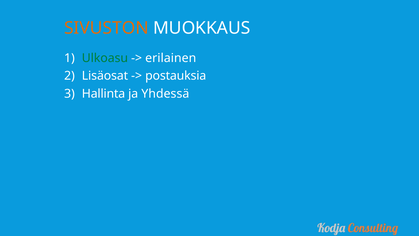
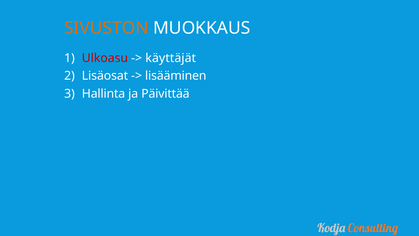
Ulkoasu colour: green -> red
erilainen: erilainen -> käyttäjät
postauksia: postauksia -> lisääminen
Yhdessä: Yhdessä -> Päivittää
